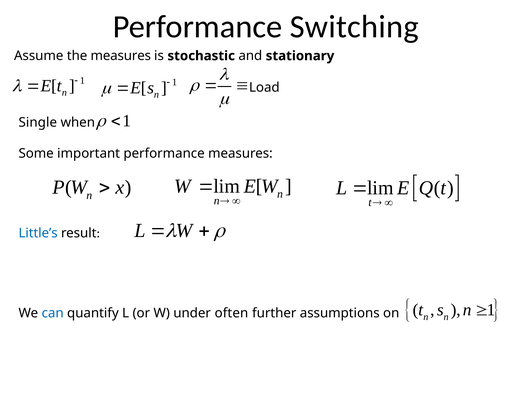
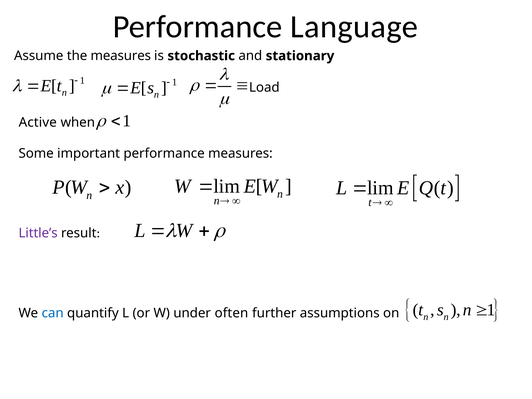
Switching: Switching -> Language
Single: Single -> Active
Little’s colour: blue -> purple
